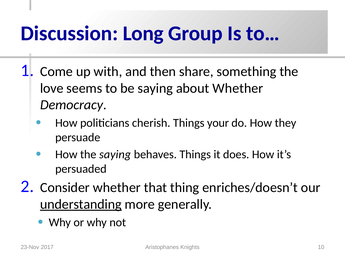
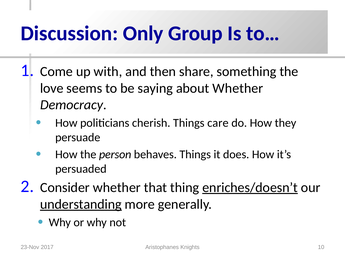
Long: Long -> Only
your: your -> care
the saying: saying -> person
enriches/doesn’t underline: none -> present
